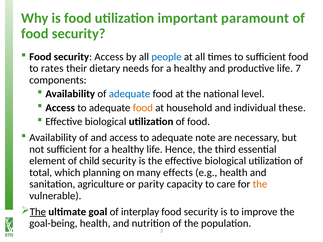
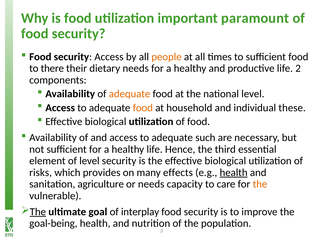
people colour: blue -> orange
rates: rates -> there
7: 7 -> 2
adequate at (130, 94) colour: blue -> orange
note: note -> such
of child: child -> level
total: total -> risks
planning: planning -> provides
health at (234, 173) underline: none -> present
or parity: parity -> needs
